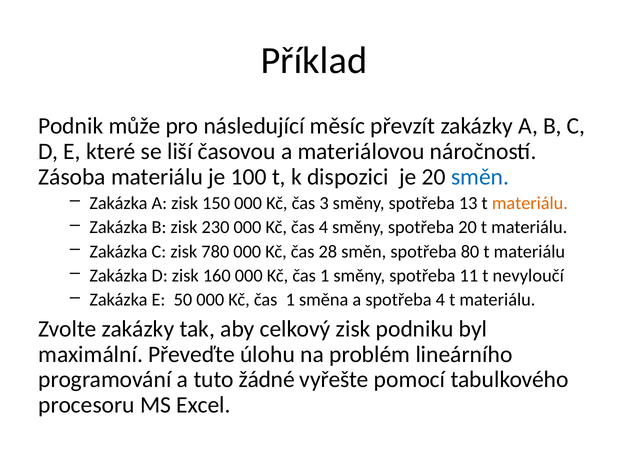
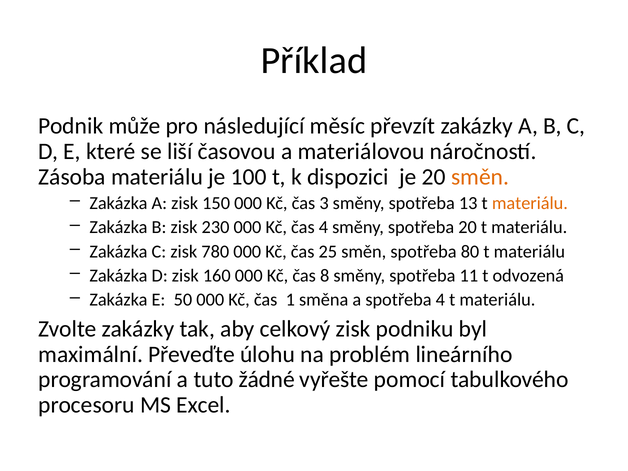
směn at (480, 177) colour: blue -> orange
28: 28 -> 25
1 at (325, 276): 1 -> 8
nevyloučí: nevyloučí -> odvozená
